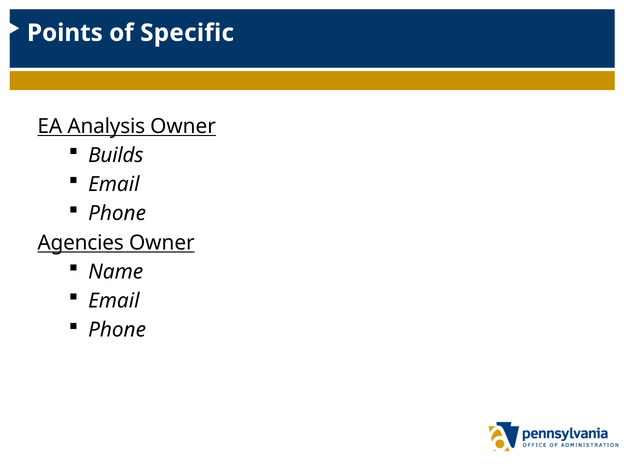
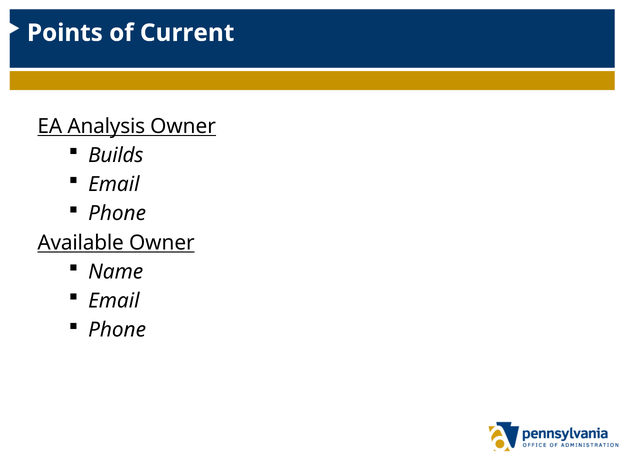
Specific: Specific -> Current
Agencies: Agencies -> Available
